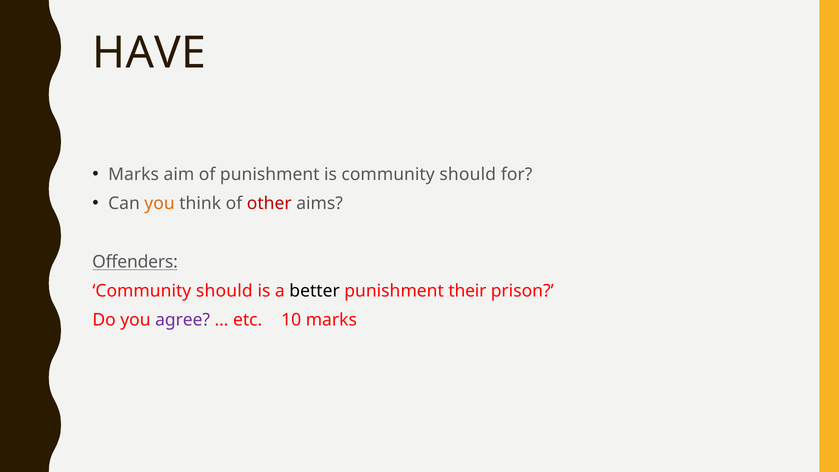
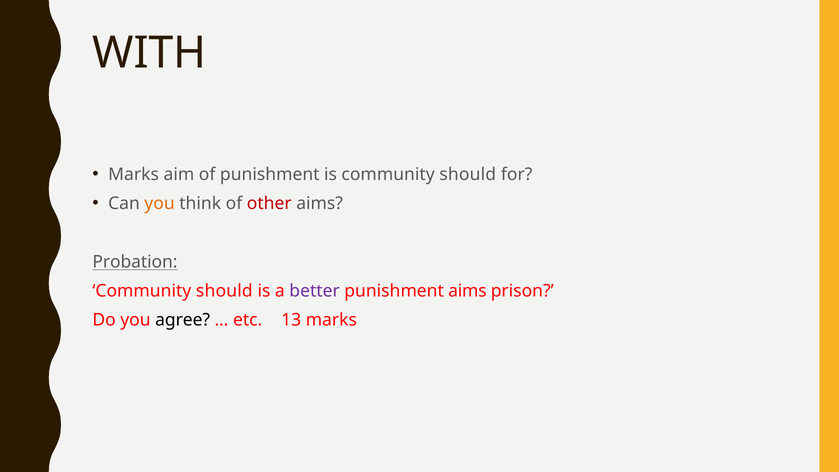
HAVE: HAVE -> WITH
Offenders: Offenders -> Probation
better colour: black -> purple
punishment their: their -> aims
agree colour: purple -> black
10: 10 -> 13
